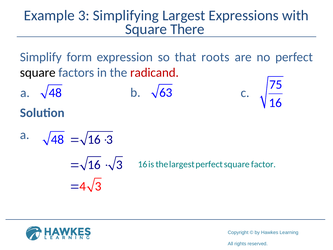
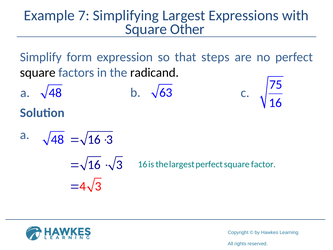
Example 3: 3 -> 7
There: There -> Other
roots: roots -> steps
radicand colour: red -> black
